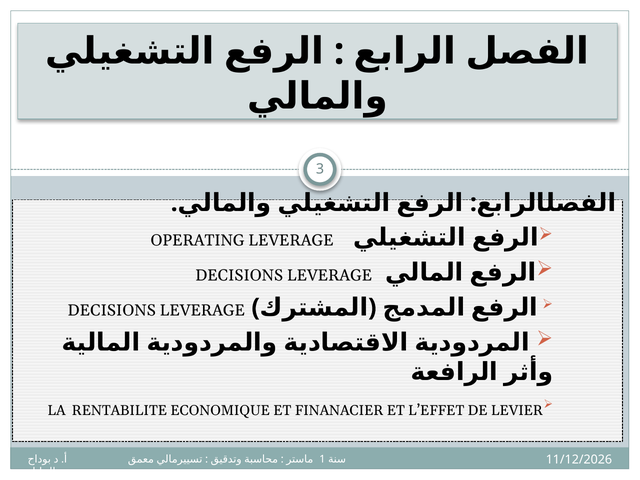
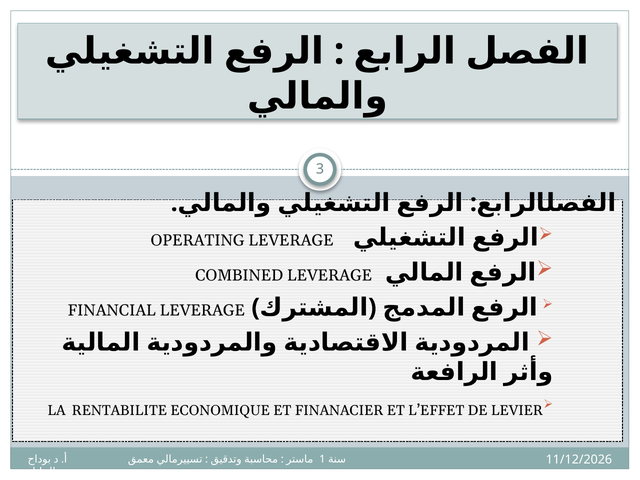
DECISIONS at (239, 275): DECISIONS -> COMBINED
DECISIONS at (112, 310): DECISIONS -> FINANCIAL
